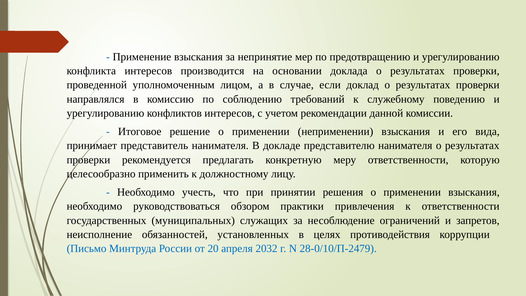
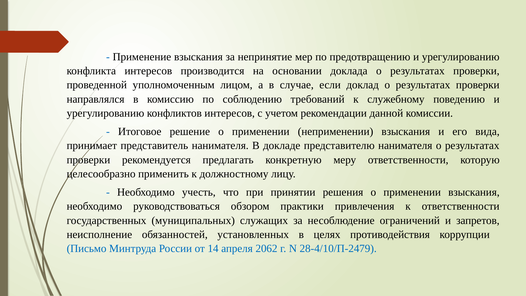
20: 20 -> 14
2032: 2032 -> 2062
28-0/10/П-2479: 28-0/10/П-2479 -> 28-4/10/П-2479
